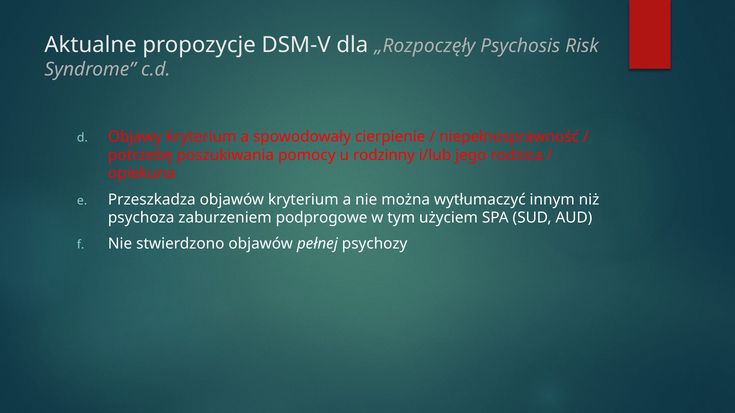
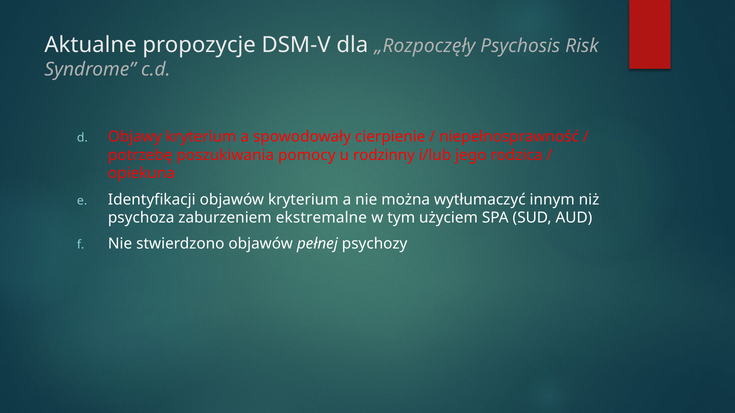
Przeszkadza: Przeszkadza -> Identyfikacji
podprogowe: podprogowe -> ekstremalne
